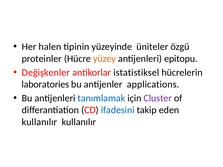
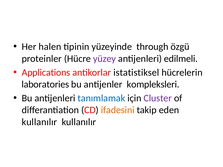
üniteler: üniteler -> through
yüzey colour: orange -> purple
epitopu: epitopu -> edilmeli
Değişkenler: Değişkenler -> Applications
applications: applications -> kompleksleri
ifadesini colour: blue -> orange
